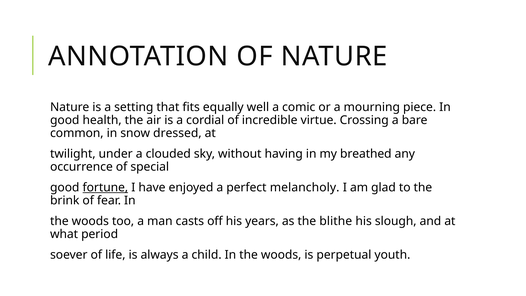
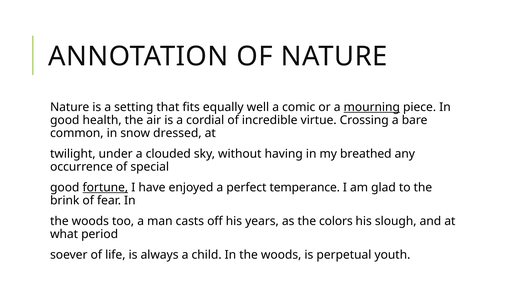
mourning underline: none -> present
melancholy: melancholy -> temperance
blithe: blithe -> colors
